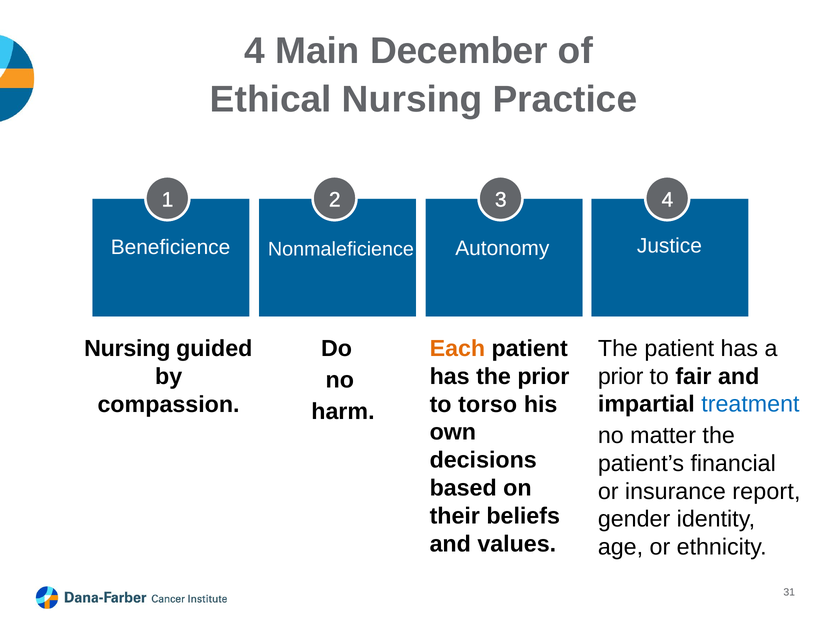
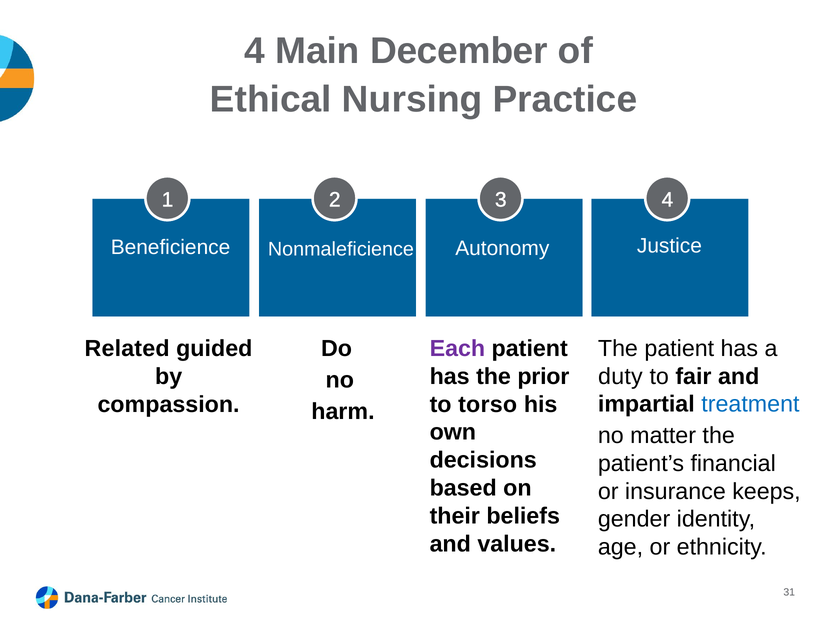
Nursing at (127, 349): Nursing -> Related
Each colour: orange -> purple
prior at (621, 376): prior -> duty
report: report -> keeps
